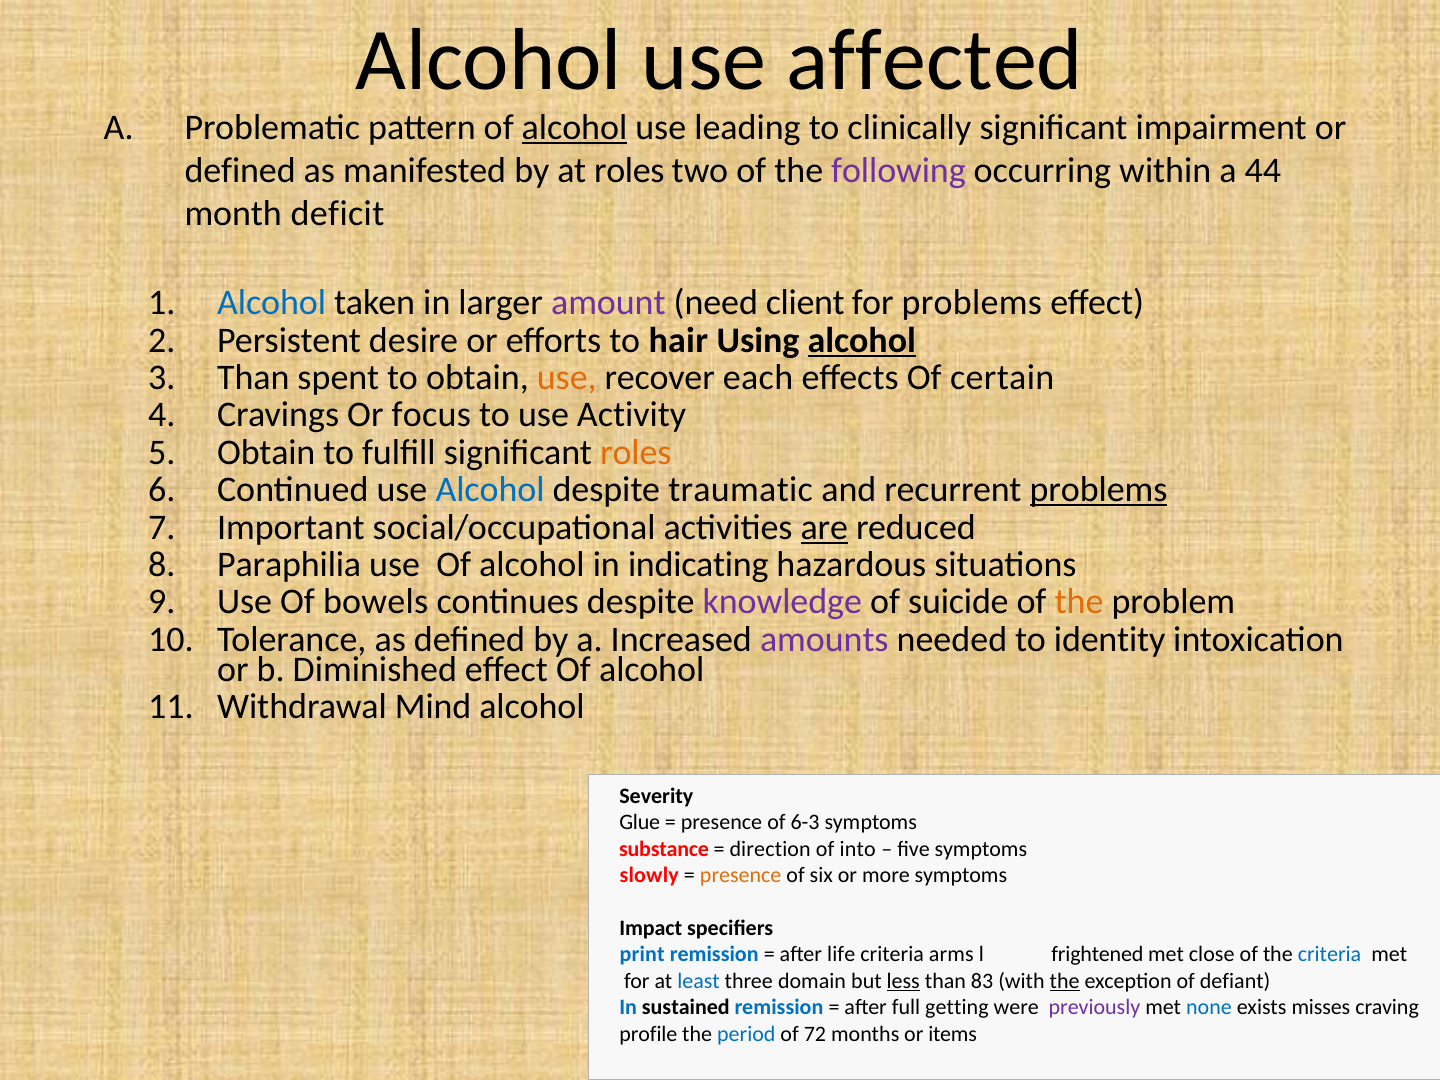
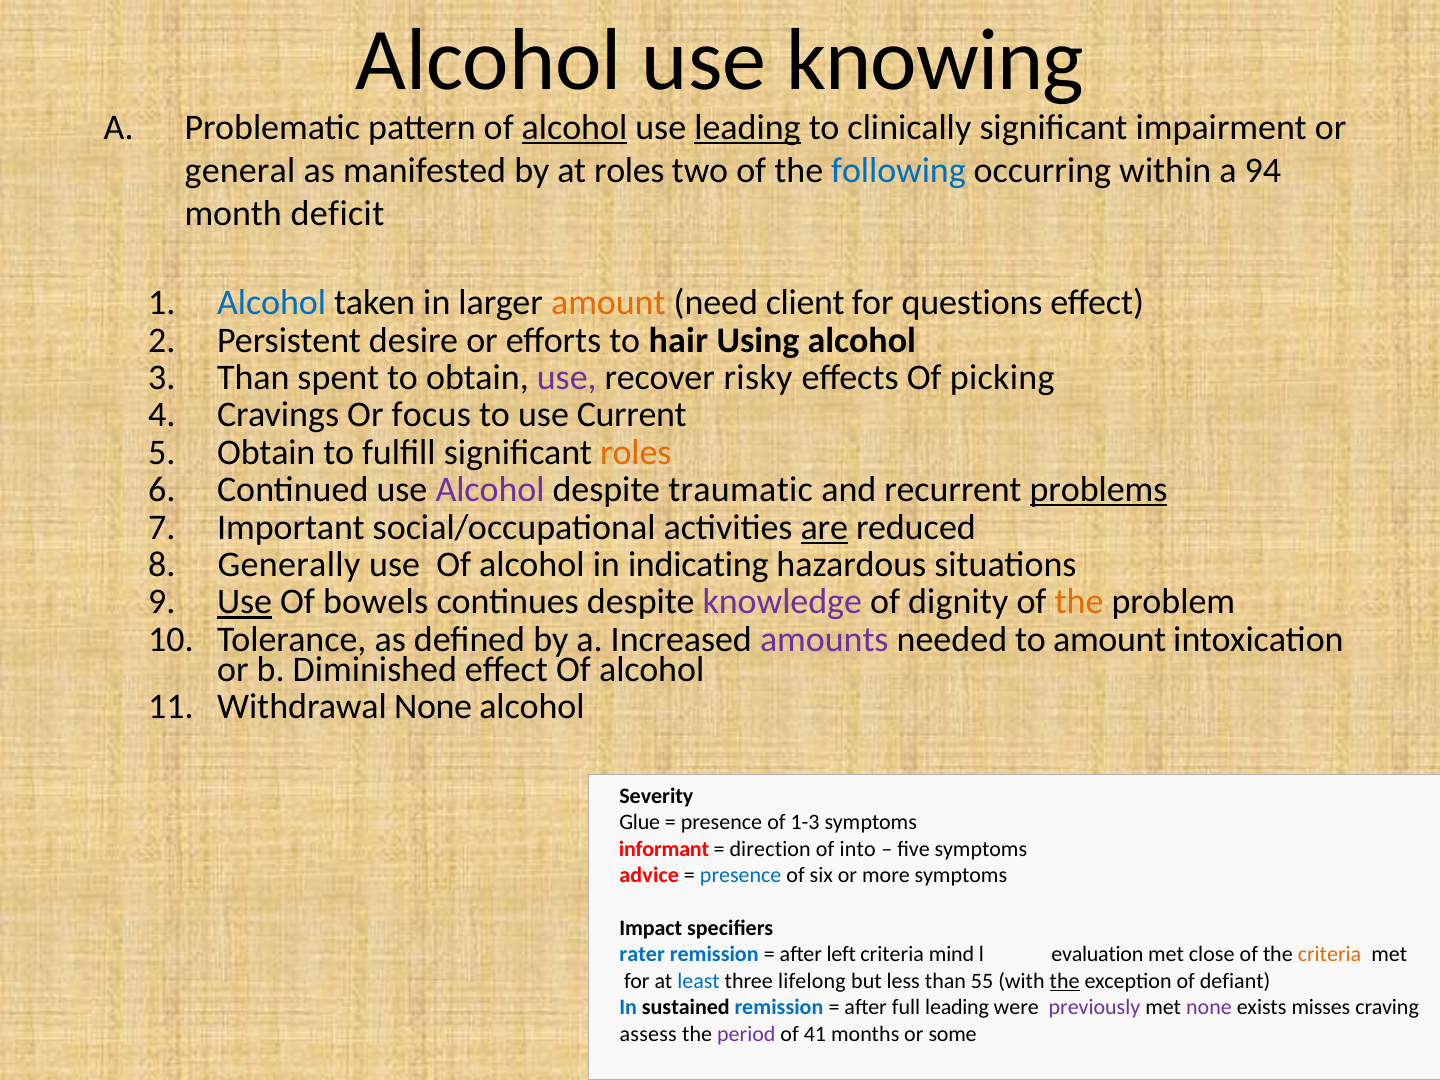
affected: affected -> knowing
leading at (747, 127) underline: none -> present
defined at (240, 171): defined -> general
following colour: purple -> blue
44: 44 -> 94
amount at (608, 303) colour: purple -> orange
for problems: problems -> questions
alcohol at (862, 340) underline: present -> none
use at (567, 378) colour: orange -> purple
each: each -> risky
certain: certain -> picking
Activity: Activity -> Current
Alcohol at (490, 490) colour: blue -> purple
Paraphilia: Paraphilia -> Generally
Use at (245, 602) underline: none -> present
suicide: suicide -> dignity
to identity: identity -> amount
Withdrawal Mind: Mind -> None
6-3: 6-3 -> 1-3
substance: substance -> informant
slowly: slowly -> advice
presence at (741, 875) colour: orange -> blue
print: print -> rater
life: life -> left
arms: arms -> mind
frightened: frightened -> evaluation
criteria at (1330, 955) colour: blue -> orange
domain: domain -> lifelong
less underline: present -> none
83: 83 -> 55
full getting: getting -> leading
none at (1209, 1008) colour: blue -> purple
profile: profile -> assess
period colour: blue -> purple
72: 72 -> 41
items: items -> some
